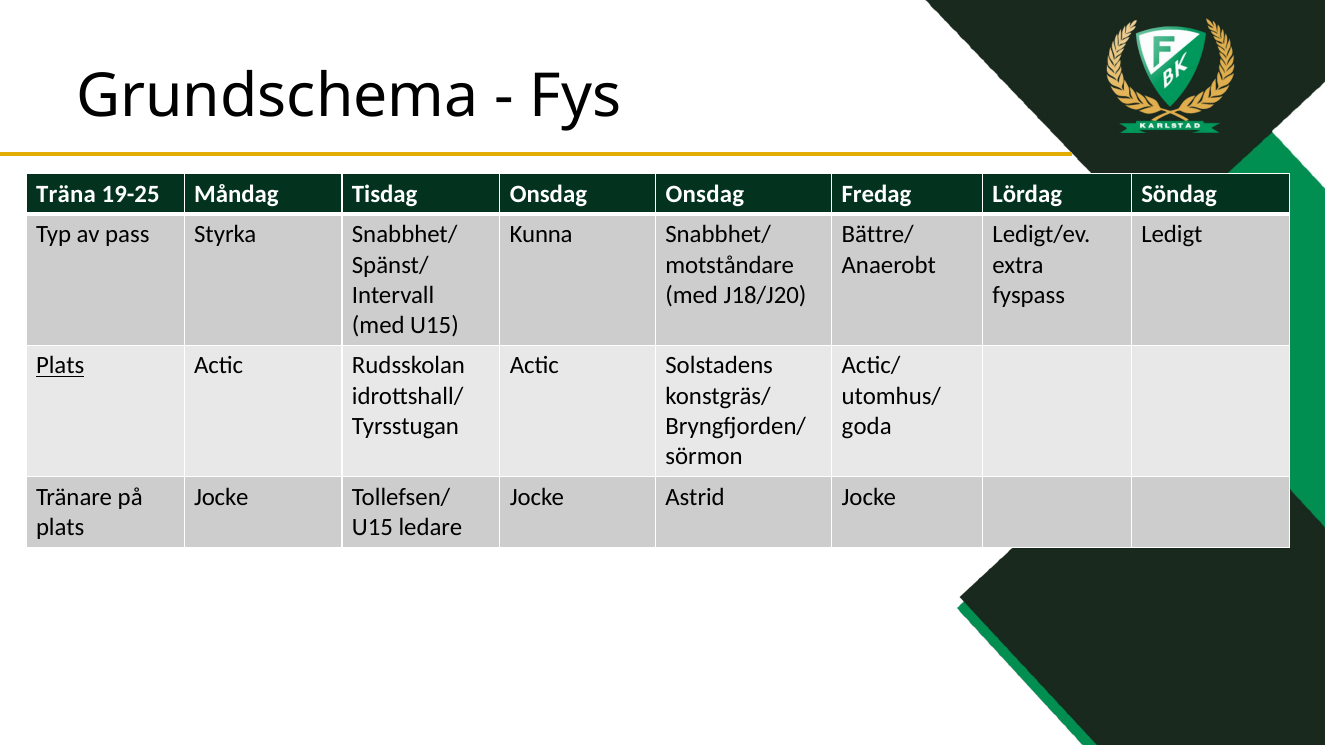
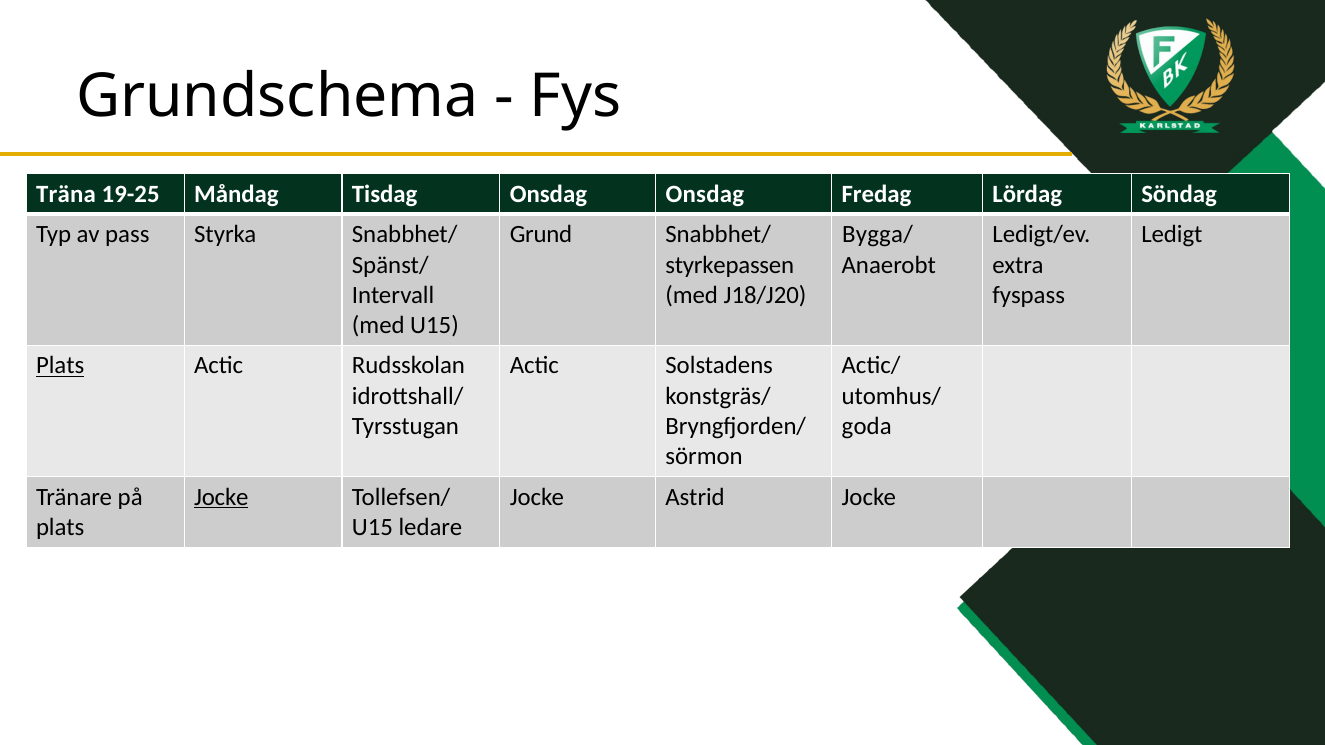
Kunna: Kunna -> Grund
Bättre/: Bättre/ -> Bygga/
motståndare: motståndare -> styrkepassen
Jocke at (221, 497) underline: none -> present
